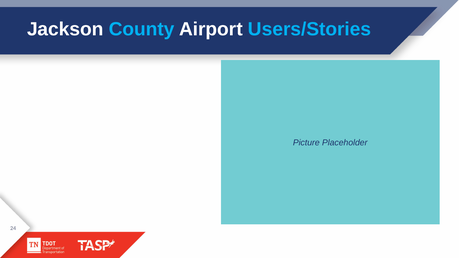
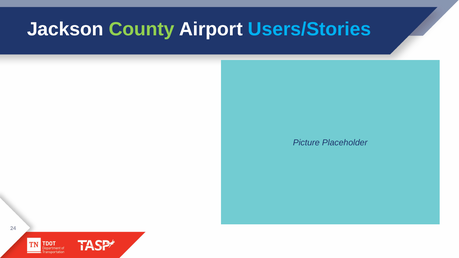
County colour: light blue -> light green
